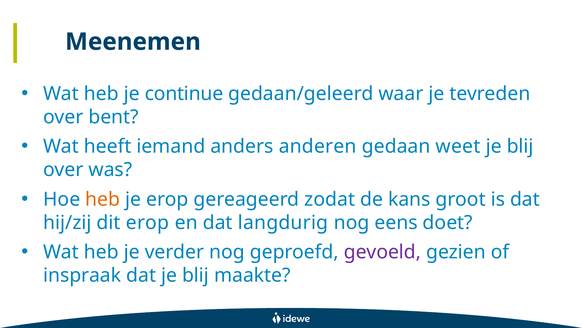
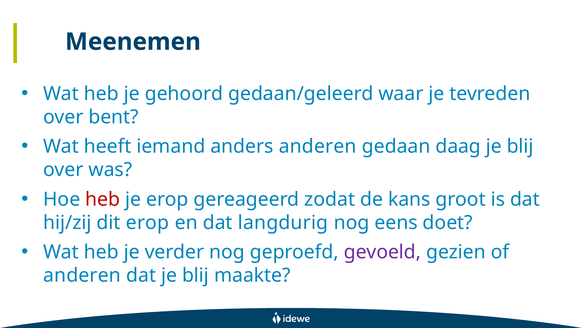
continue: continue -> gehoord
weet: weet -> daag
heb at (103, 199) colour: orange -> red
inspraak at (82, 275): inspraak -> anderen
